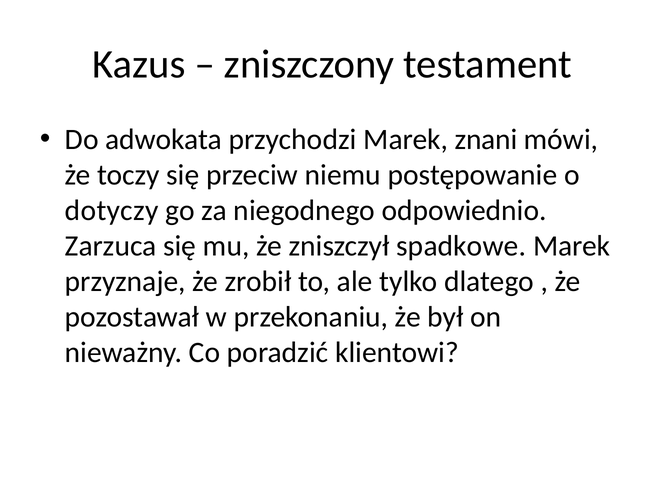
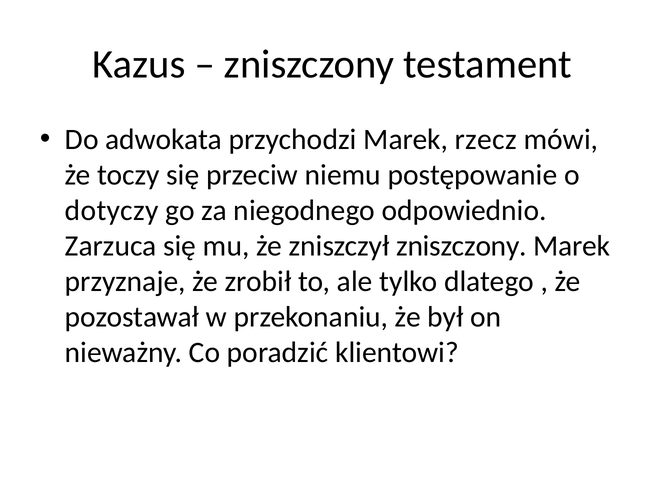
znani: znani -> rzecz
zniszczył spadkowe: spadkowe -> zniszczony
